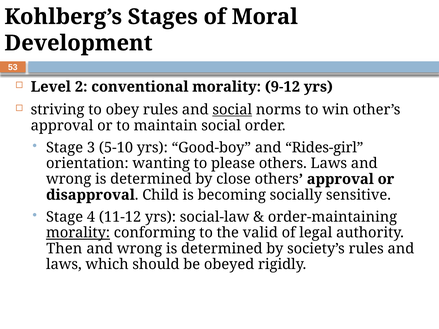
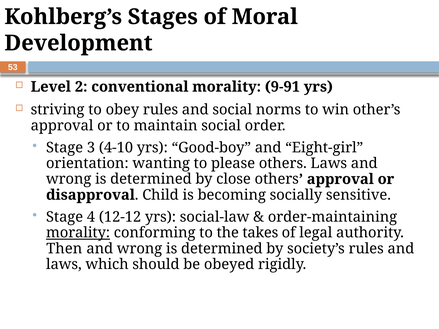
9-12: 9-12 -> 9-91
social at (232, 110) underline: present -> none
5-10: 5-10 -> 4-10
Rides-girl: Rides-girl -> Eight-girl
11-12: 11-12 -> 12-12
valid: valid -> takes
